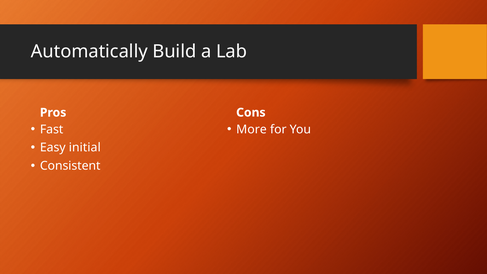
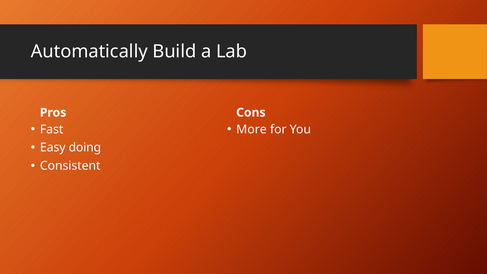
initial: initial -> doing
